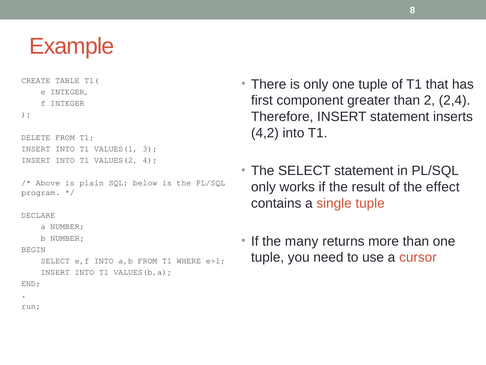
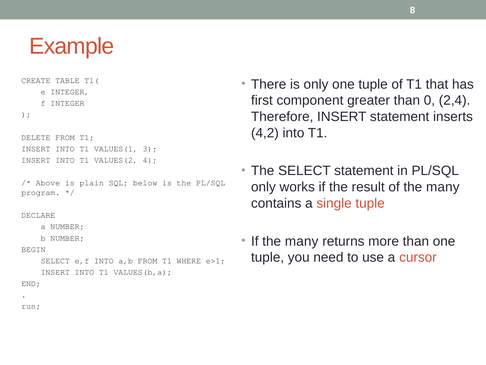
2: 2 -> 0
of the effect: effect -> many
